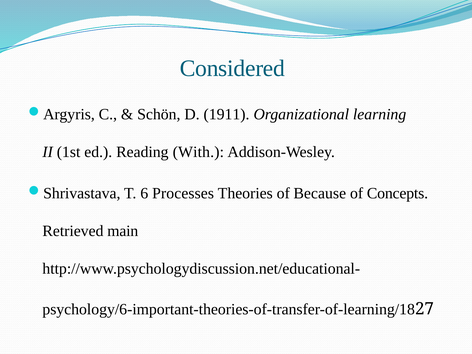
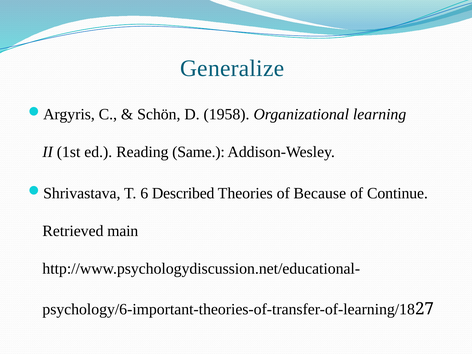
Considered: Considered -> Generalize
1911: 1911 -> 1958
With: With -> Same
Processes: Processes -> Described
Concepts: Concepts -> Continue
